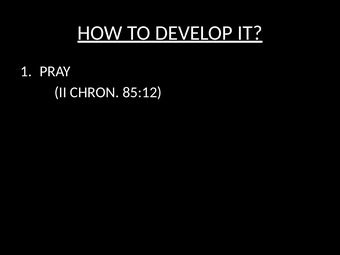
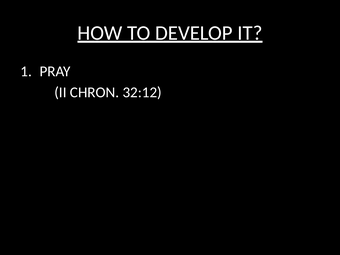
85:12: 85:12 -> 32:12
